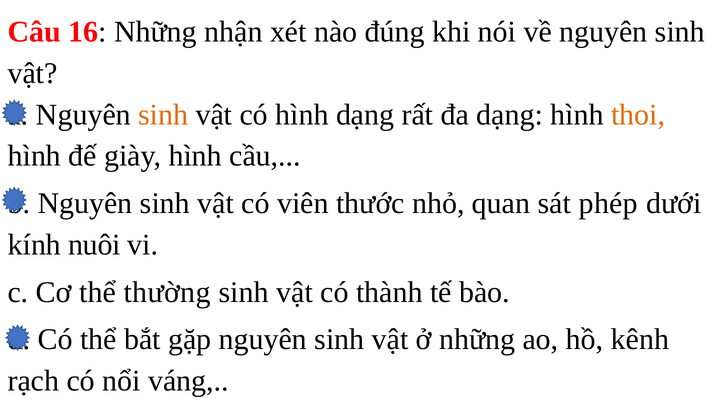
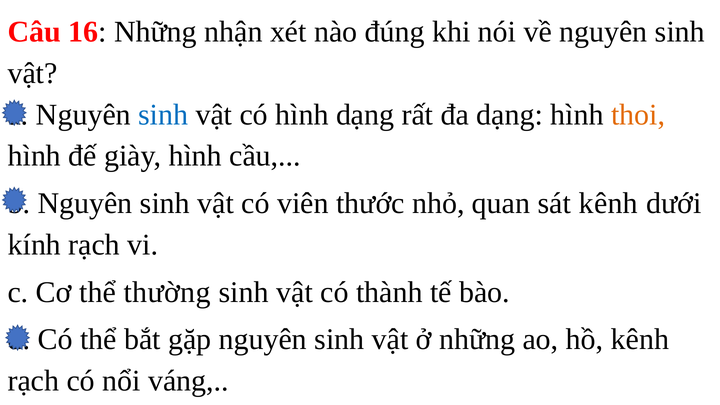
sinh at (163, 115) colour: orange -> blue
sát phép: phép -> kênh
kính nuôi: nuôi -> rạch
